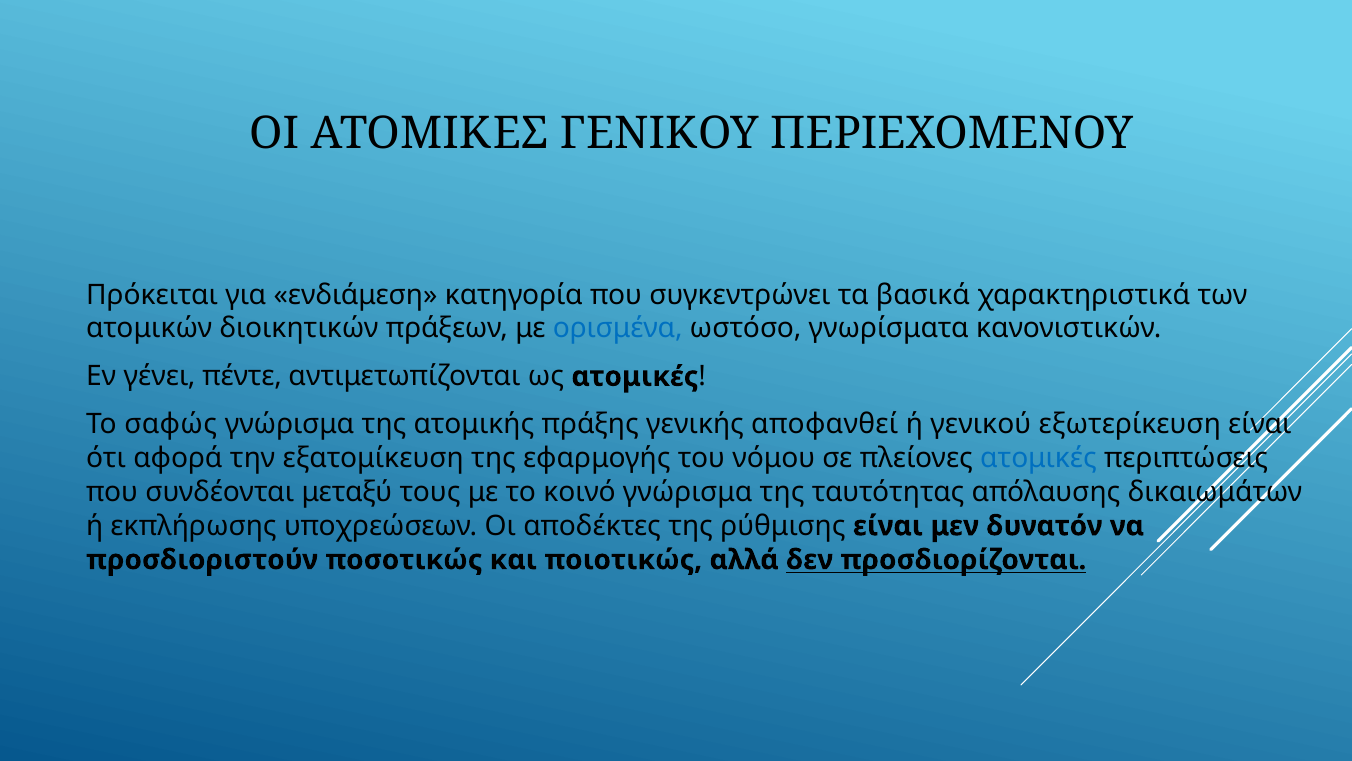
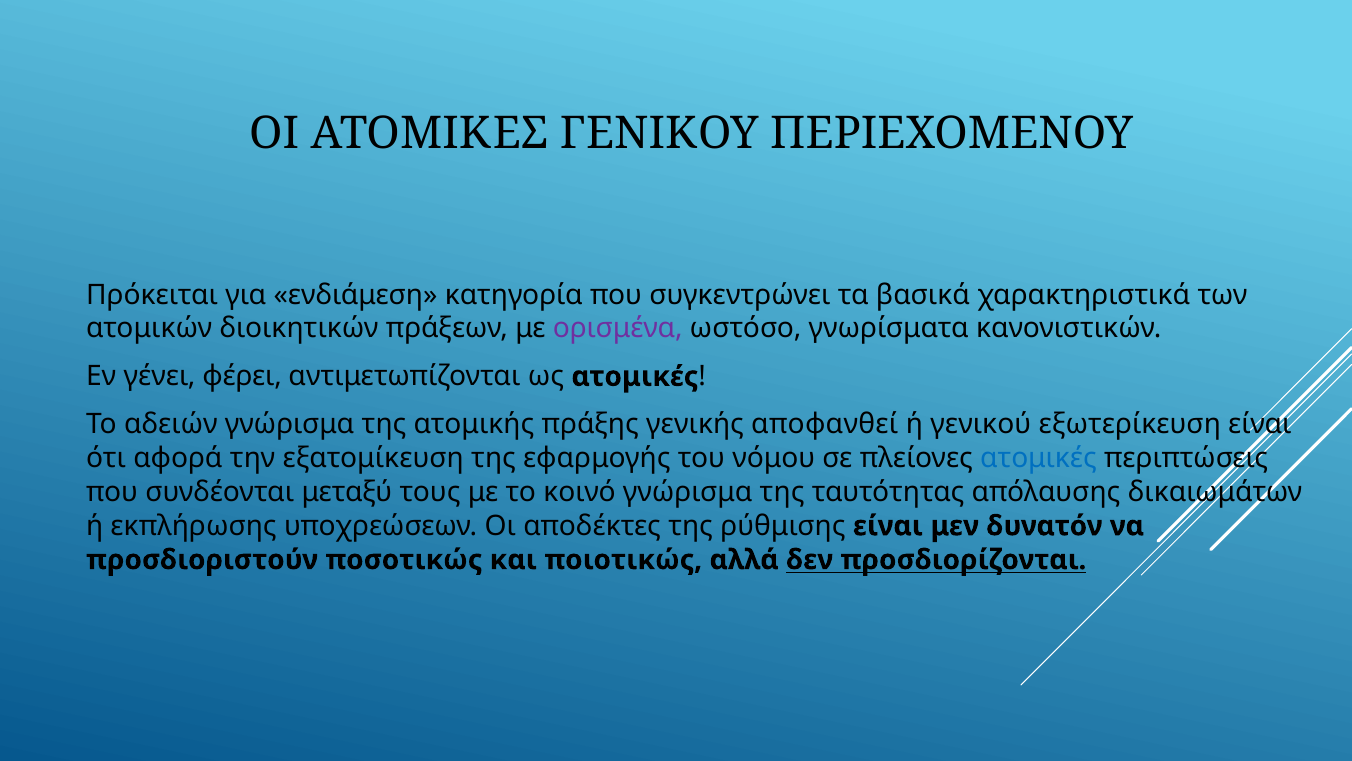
ορισμένα colour: blue -> purple
πέντε: πέντε -> φέρει
σαφώς: σαφώς -> αδειών
